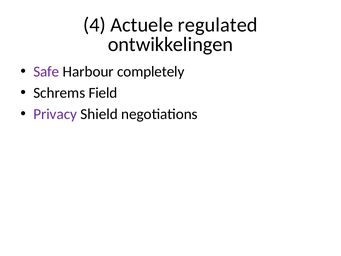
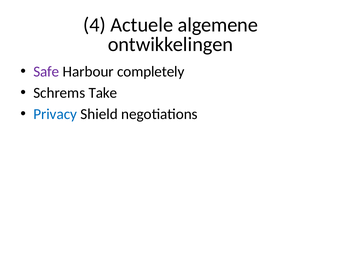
regulated: regulated -> algemene
Field: Field -> Take
Privacy colour: purple -> blue
